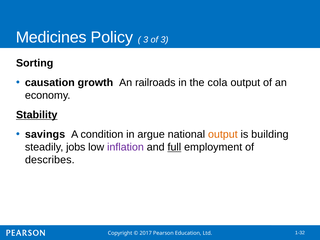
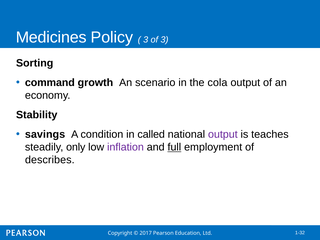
causation: causation -> command
railroads: railroads -> scenario
Stability underline: present -> none
argue: argue -> called
output at (223, 134) colour: orange -> purple
building: building -> teaches
jobs: jobs -> only
